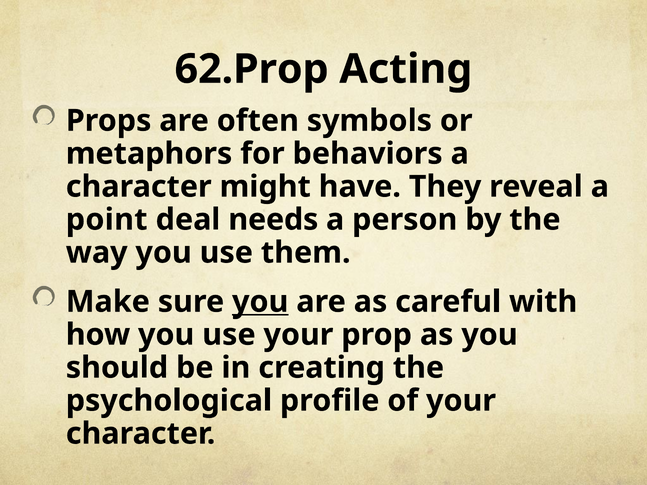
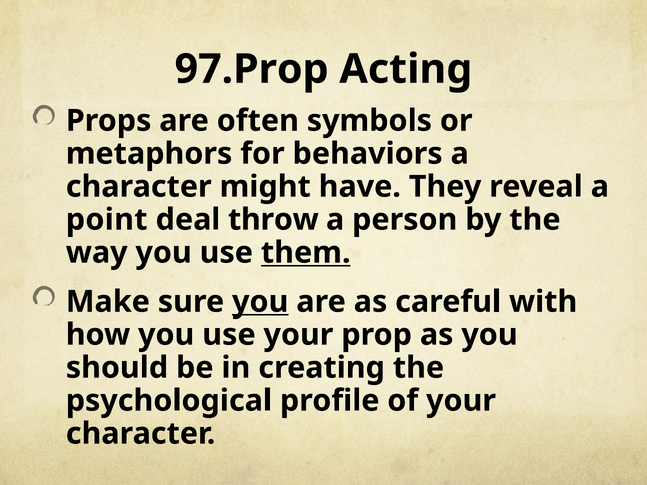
62.Prop: 62.Prop -> 97.Prop
needs: needs -> throw
them underline: none -> present
